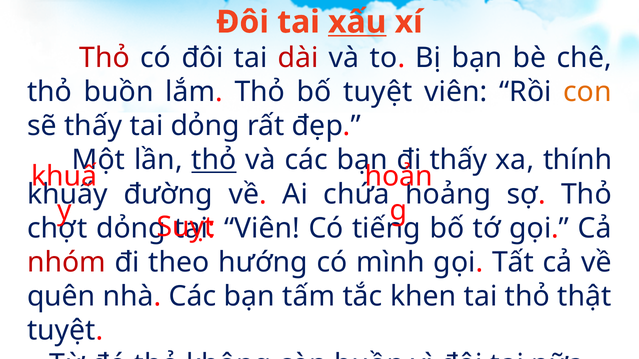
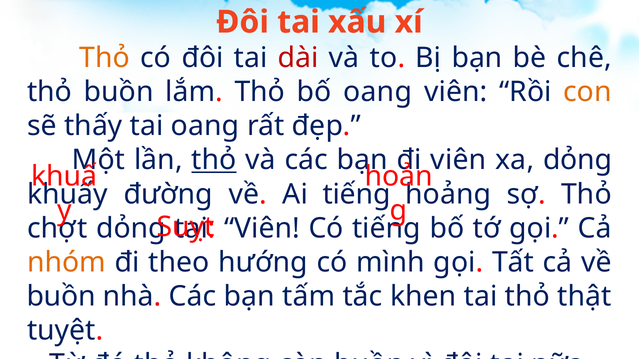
xấu underline: present -> none
Thỏ at (105, 58) colour: red -> orange
bố tuyệt: tuyệt -> oang
tai dỏng: dỏng -> oang
thấy at (459, 160): thấy -> viên
xa thính: thính -> dỏng
Ai chứa: chứa -> tiếng
nhóm colour: red -> orange
quên at (61, 297): quên -> buồn
